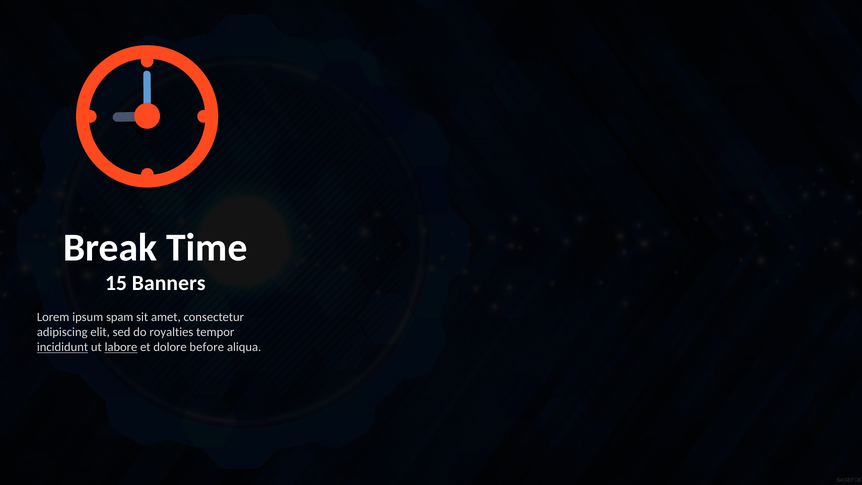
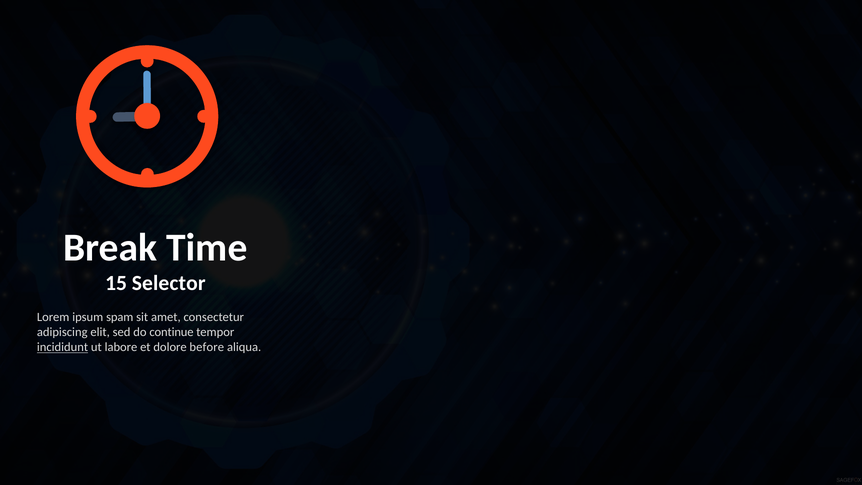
Banners: Banners -> Selector
royalties: royalties -> continue
labore underline: present -> none
